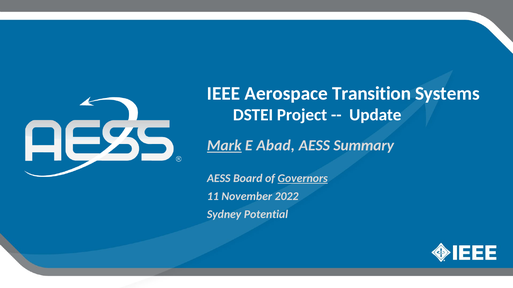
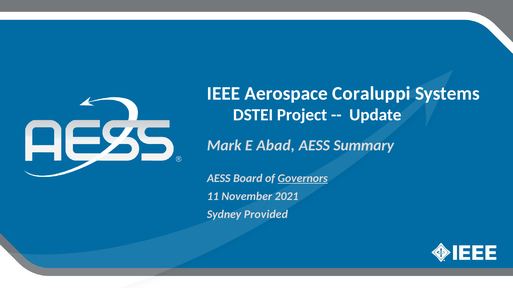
Transition: Transition -> Coraluppi
Mark underline: present -> none
2022: 2022 -> 2021
Potential: Potential -> Provided
